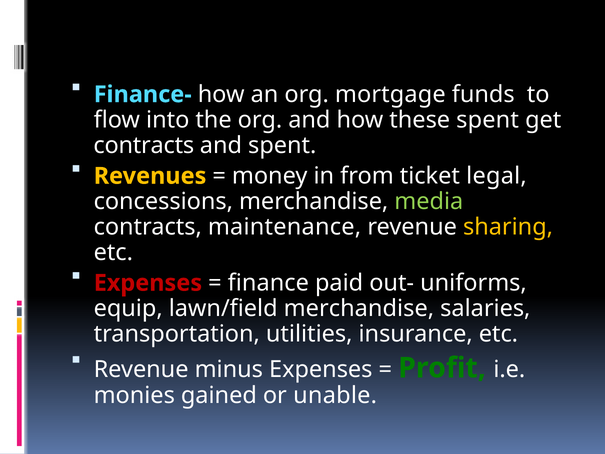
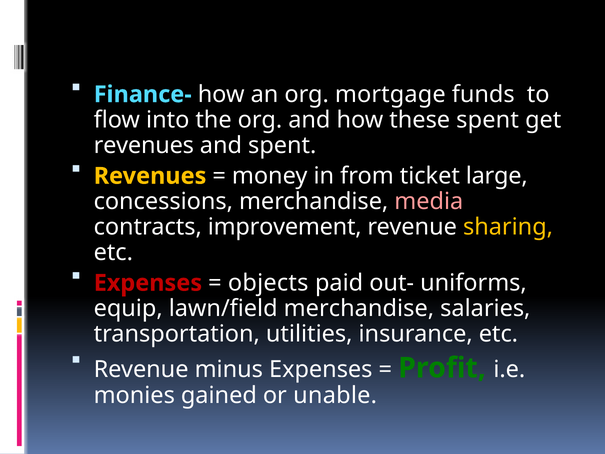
contracts at (144, 145): contracts -> revenues
legal: legal -> large
media colour: light green -> pink
maintenance: maintenance -> improvement
finance: finance -> objects
